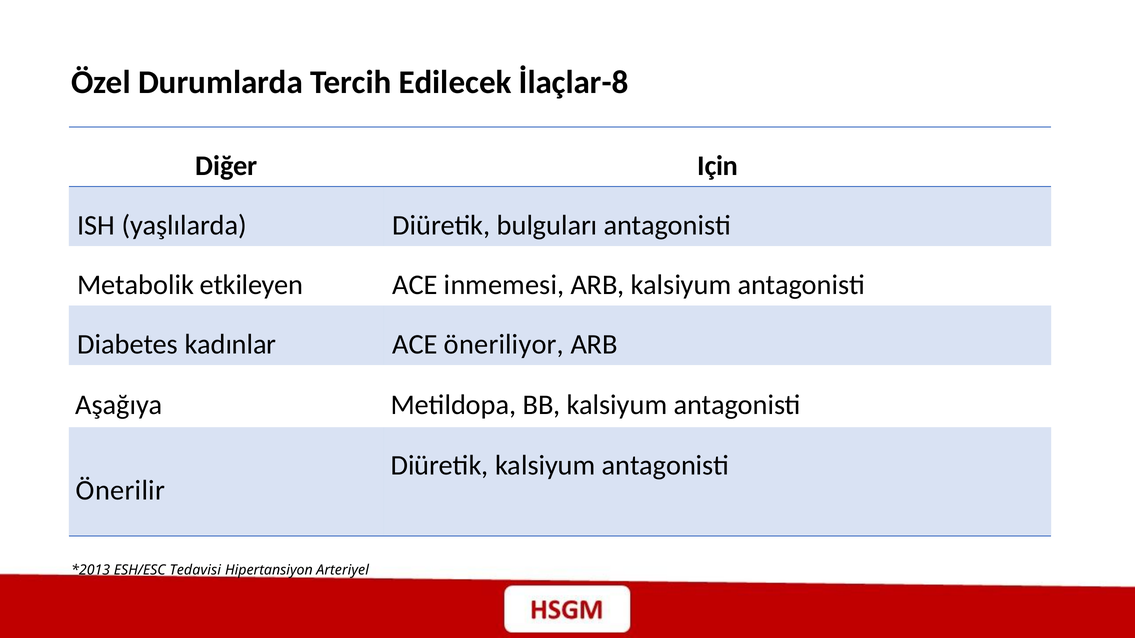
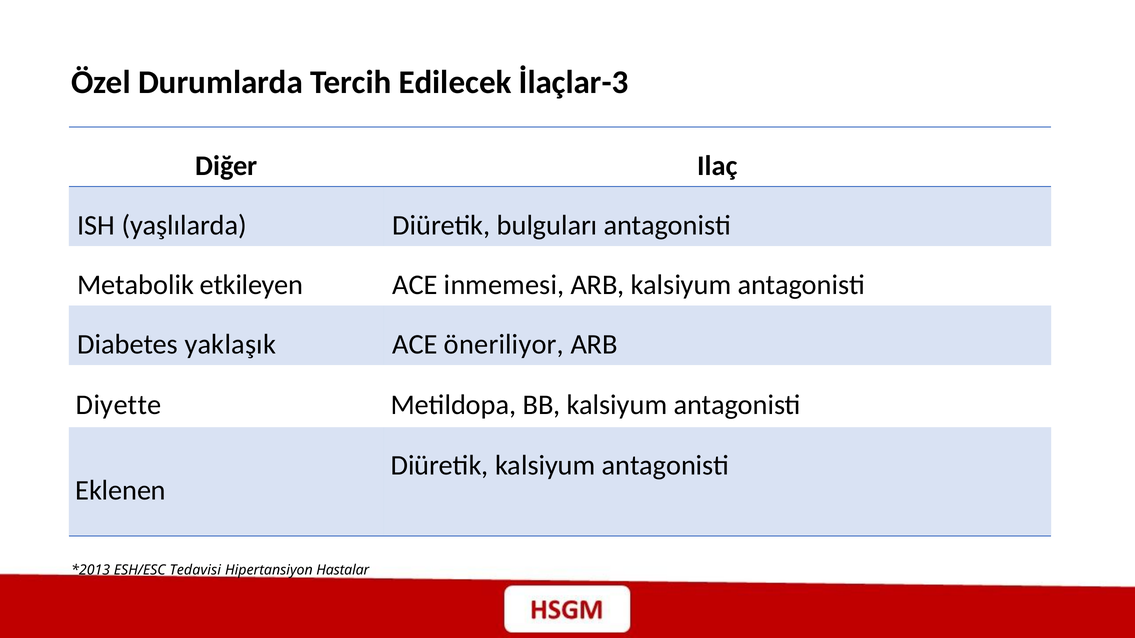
İlaçlar-8: İlaçlar-8 -> İlaçlar-3
Için: Için -> Ilaç
kadınlar: kadınlar -> yaklaşık
Aşağıya: Aşağıya -> Diyette
Önerilir: Önerilir -> Eklenen
Arteriyel: Arteriyel -> Hastalar
